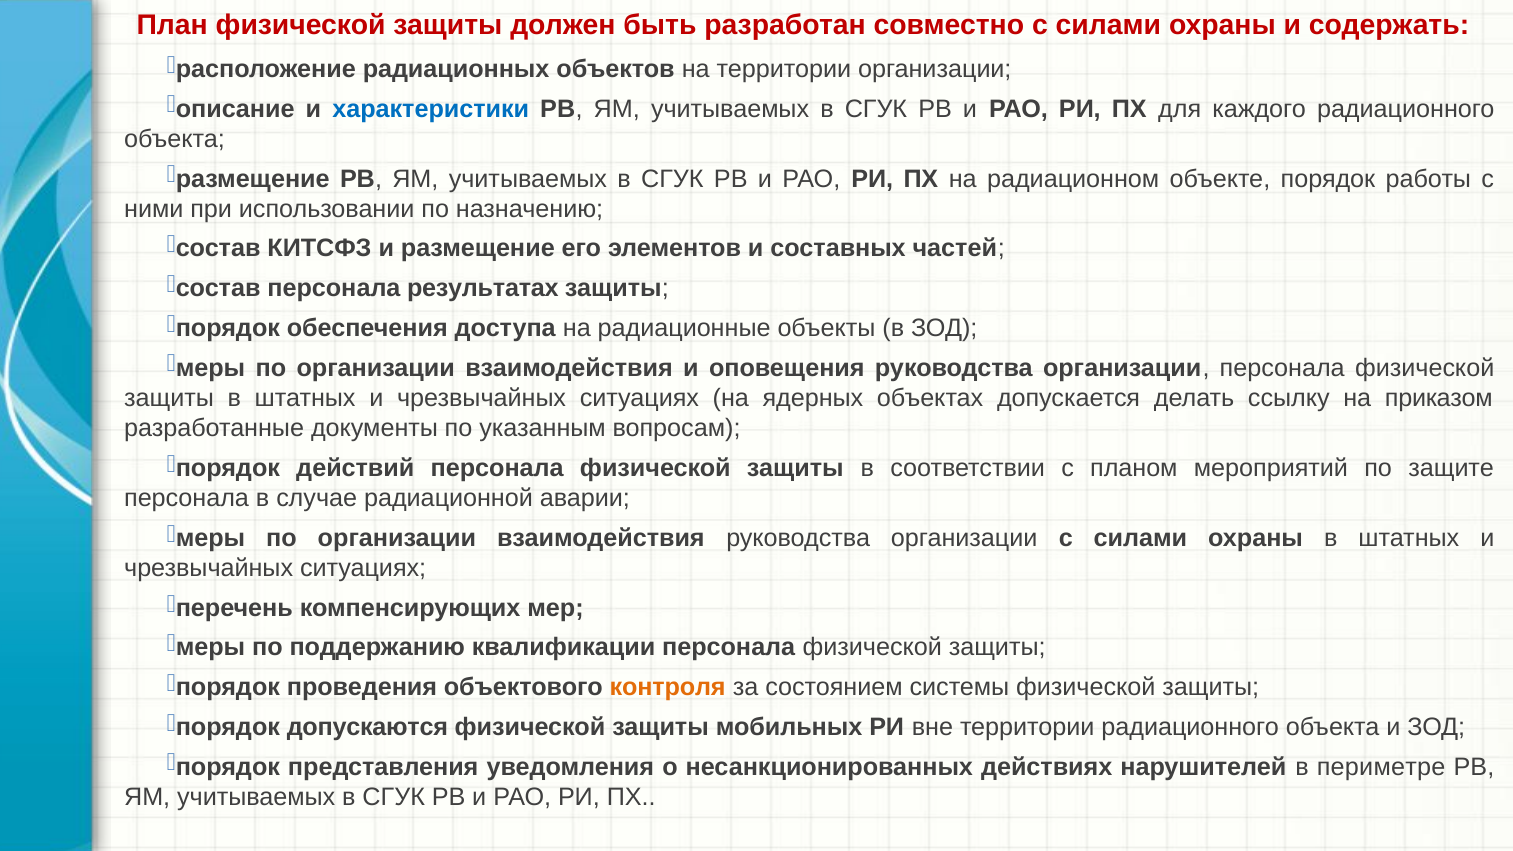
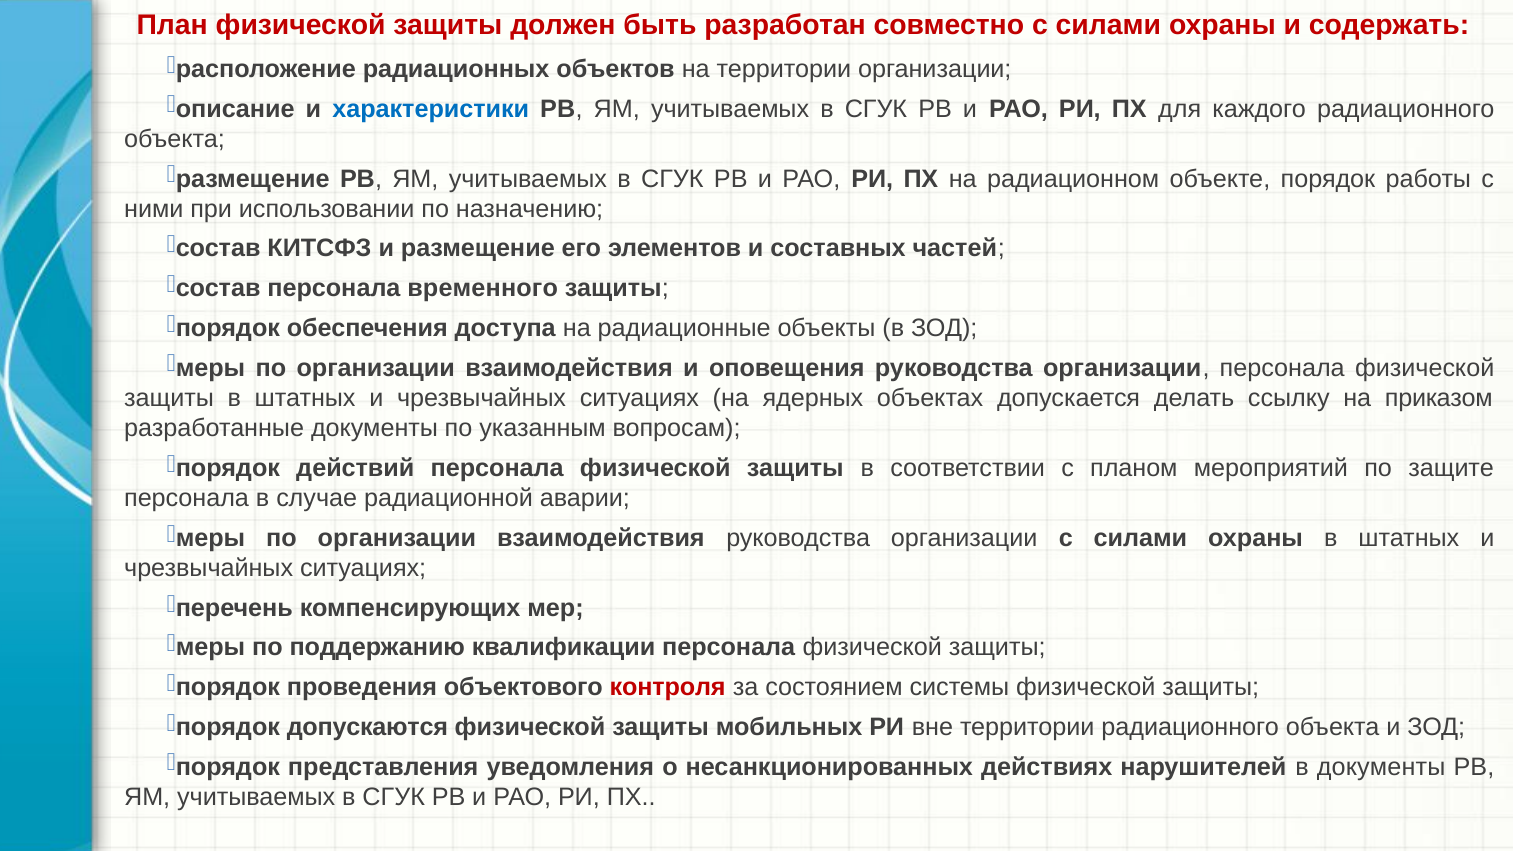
результатах: результатах -> временного
контроля colour: orange -> red
в периметре: периметре -> документы
